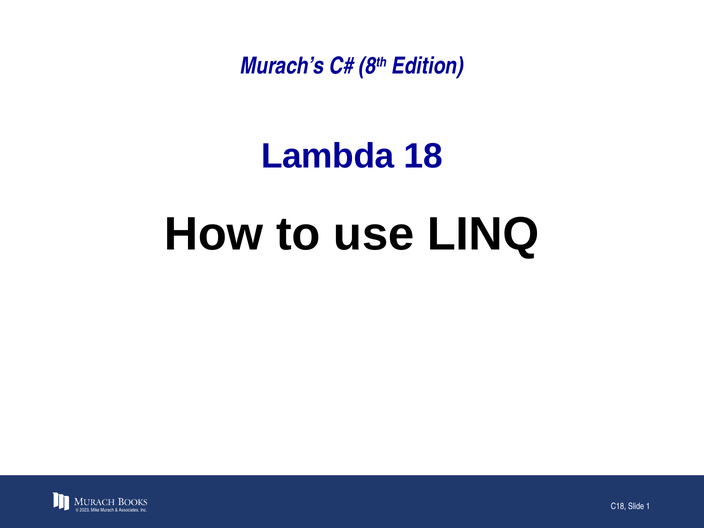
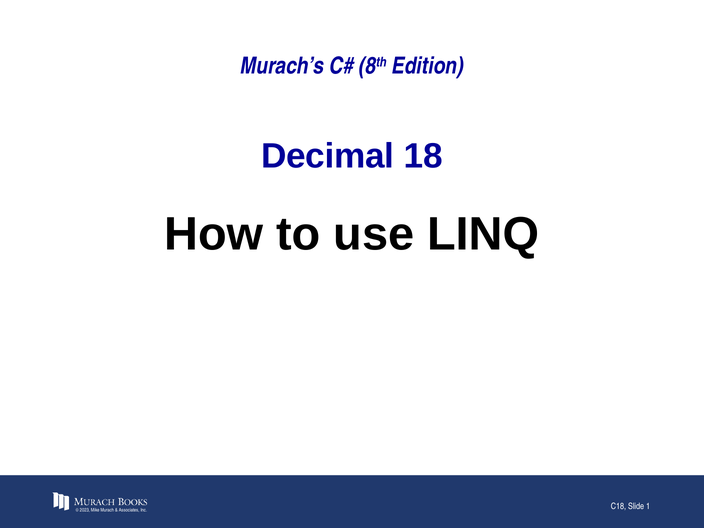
Lambda: Lambda -> Decimal
